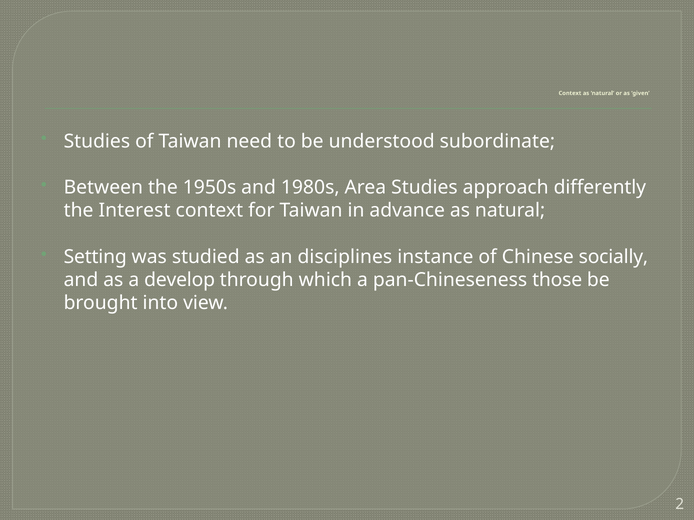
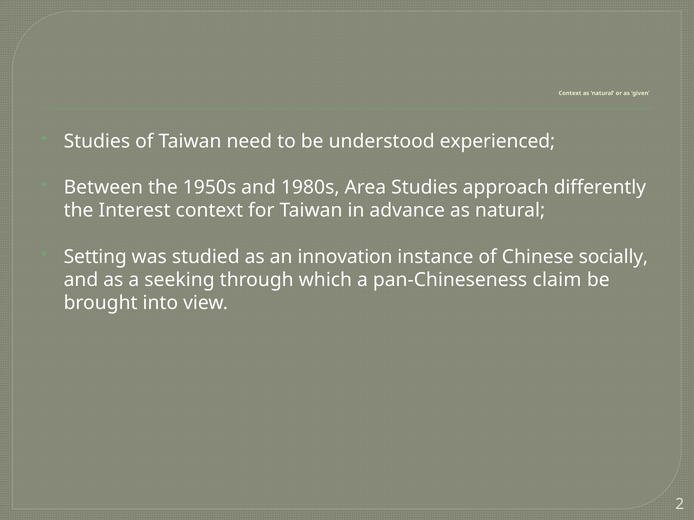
subordinate: subordinate -> experienced
disciplines: disciplines -> innovation
develop: develop -> seeking
those: those -> claim
